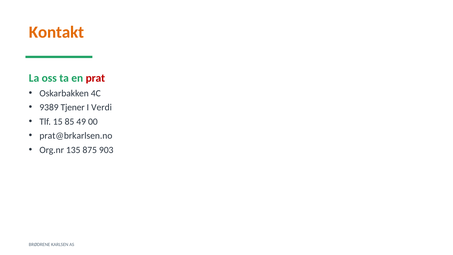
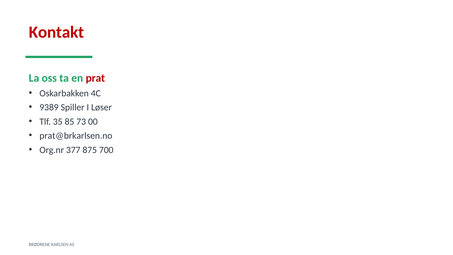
Kontakt colour: orange -> red
Tjener: Tjener -> Spiller
Verdi: Verdi -> Løser
15: 15 -> 35
49: 49 -> 73
135: 135 -> 377
903: 903 -> 700
